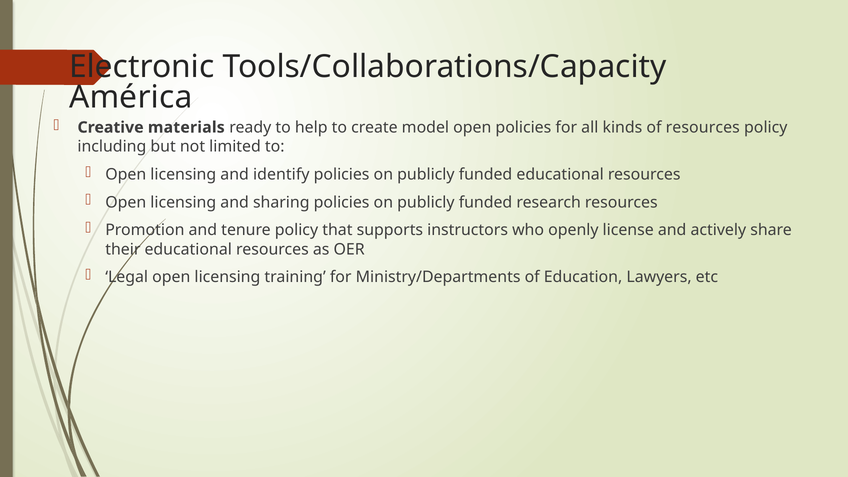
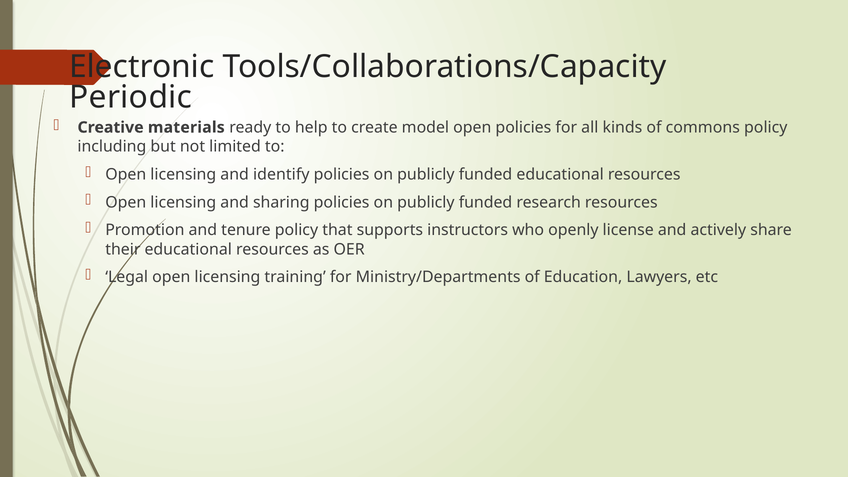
América: América -> Periodic
of resources: resources -> commons
